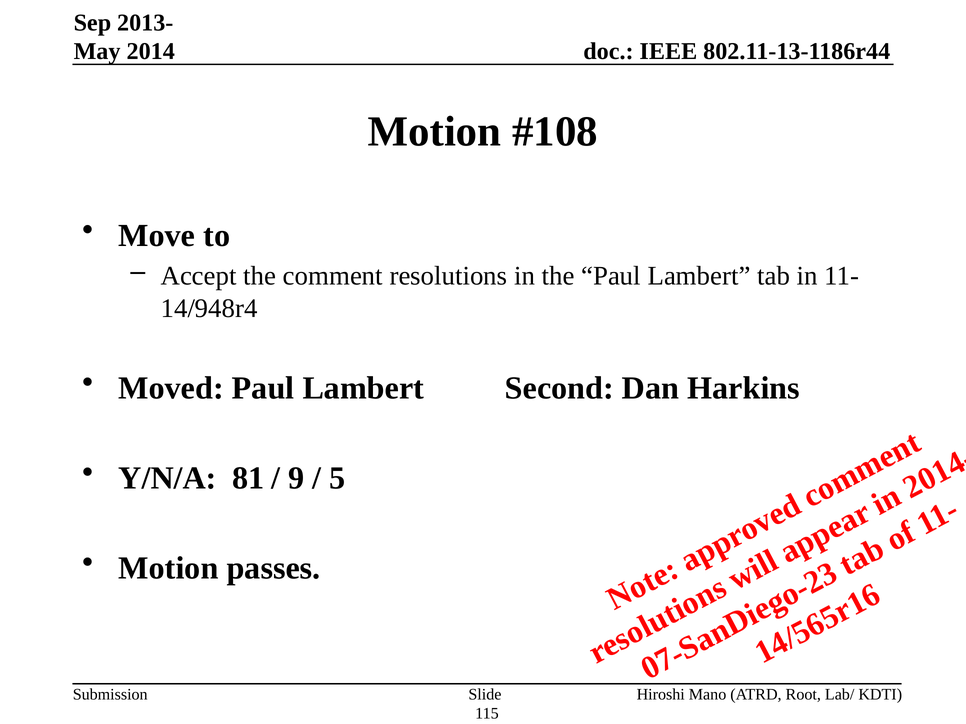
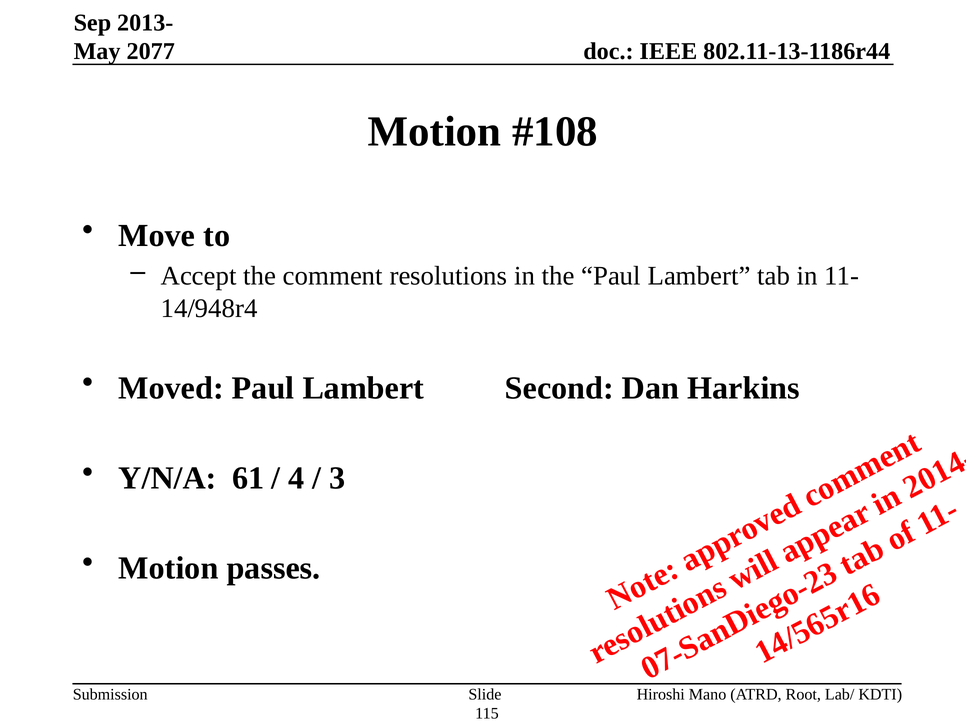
2014: 2014 -> 2077
81: 81 -> 61
9 at (296, 478): 9 -> 4
5 at (337, 478): 5 -> 3
